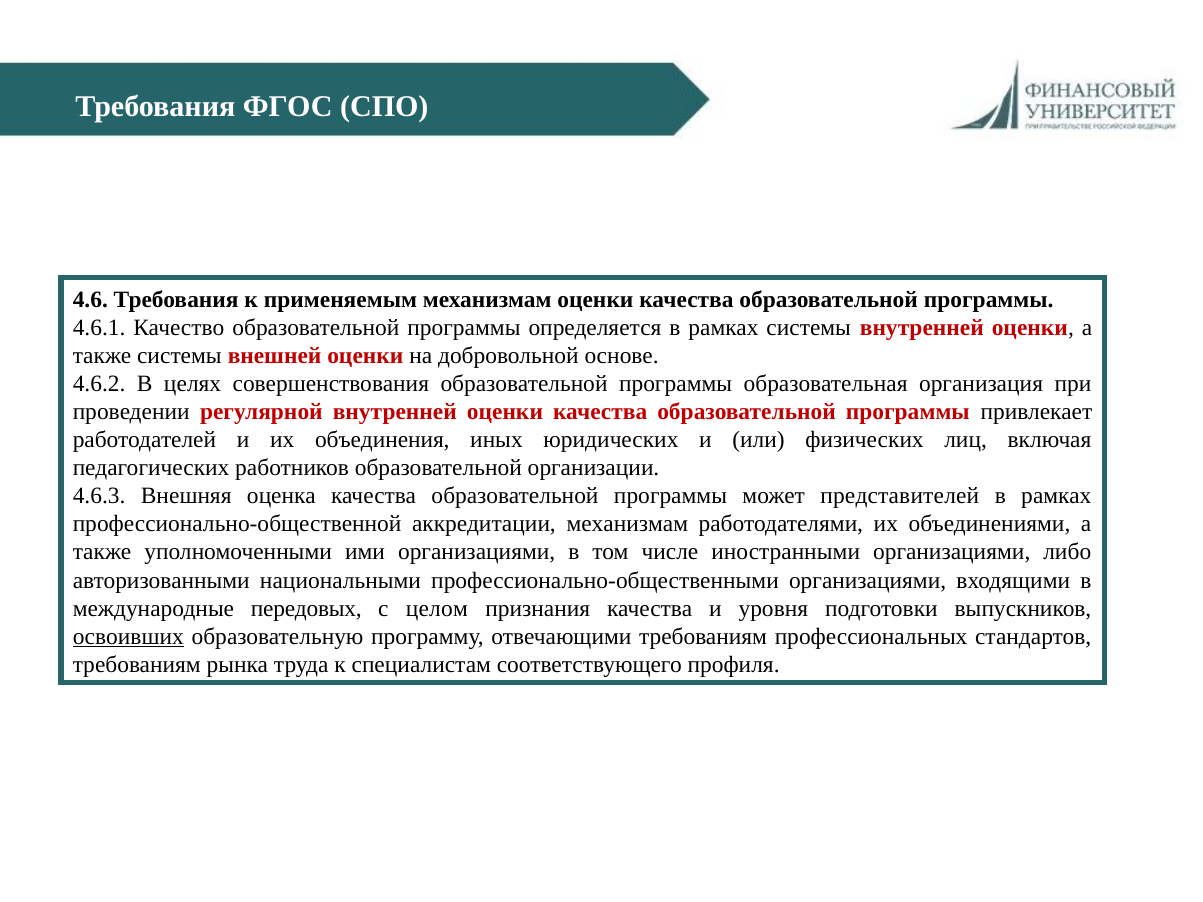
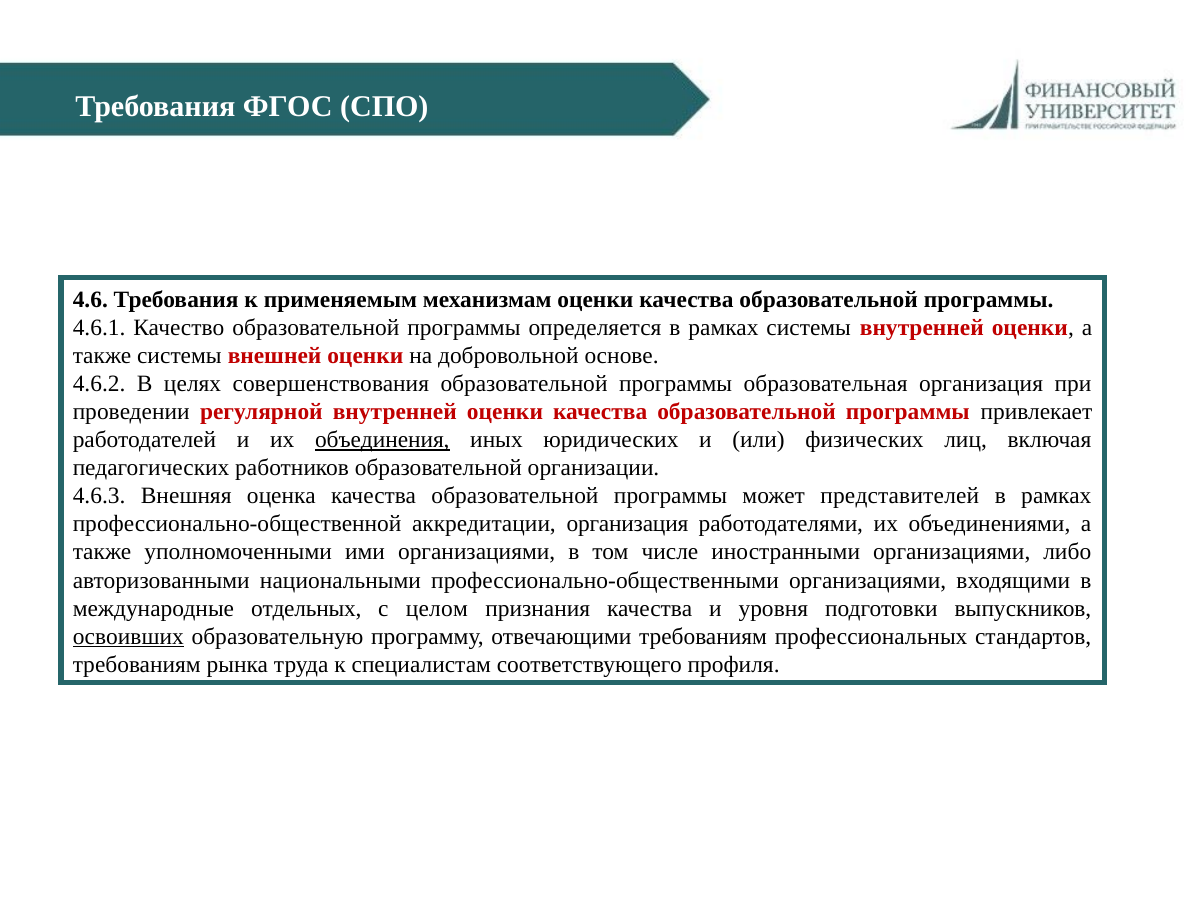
объединения underline: none -> present
аккредитации механизмам: механизмам -> организация
передовых: передовых -> отдельных
